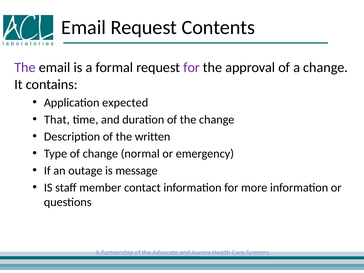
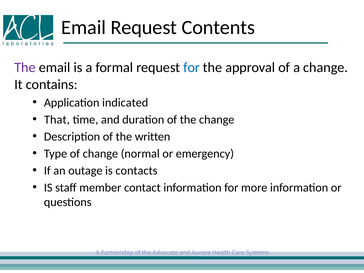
for at (192, 68) colour: purple -> blue
expected: expected -> indicated
message: message -> contacts
